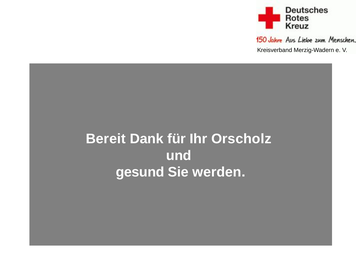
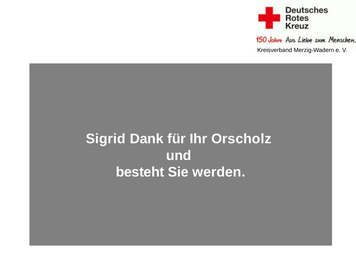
Bereit: Bereit -> Sigrid
gesund: gesund -> besteht
